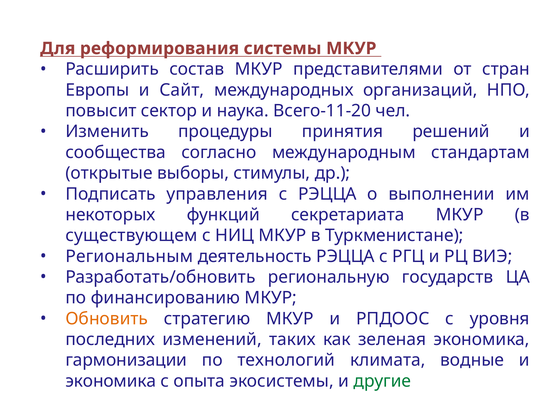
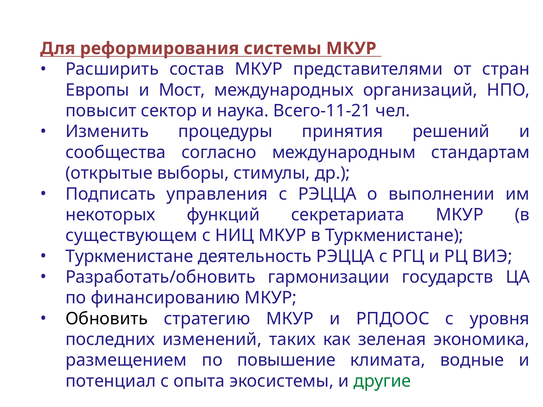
Сайт: Сайт -> Мост
Всего-11-20: Всего-11-20 -> Всего-11-21
Региональным at (129, 256): Региональным -> Туркменистане
региональную: региональную -> гармонизации
Обновить colour: orange -> black
гармонизации: гармонизации -> размещением
технологий: технологий -> повышение
экономика at (111, 381): экономика -> потенциал
